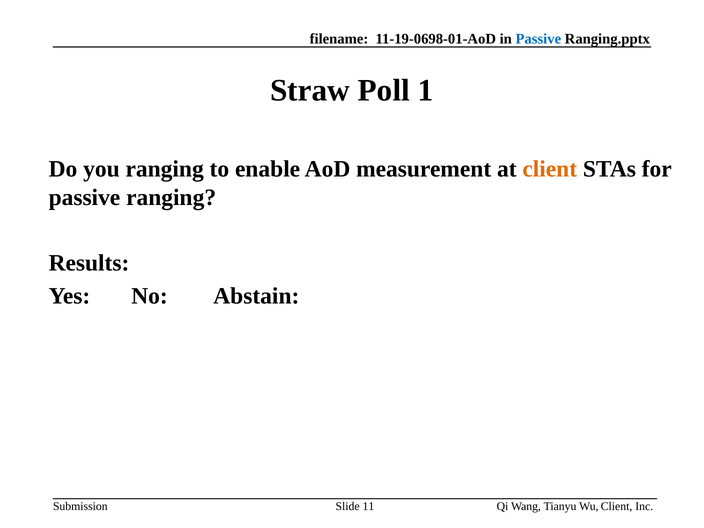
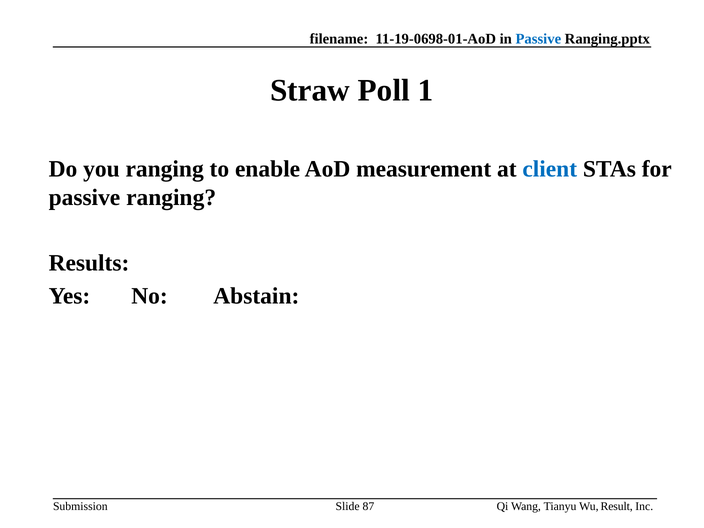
client at (550, 169) colour: orange -> blue
11: 11 -> 87
Wu Client: Client -> Result
